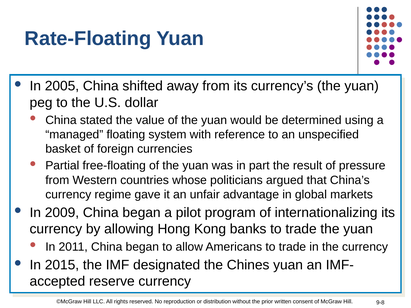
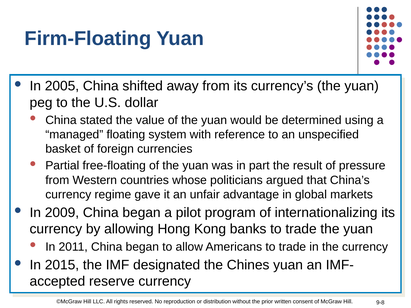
Rate-Floating: Rate-Floating -> Firm-Floating
